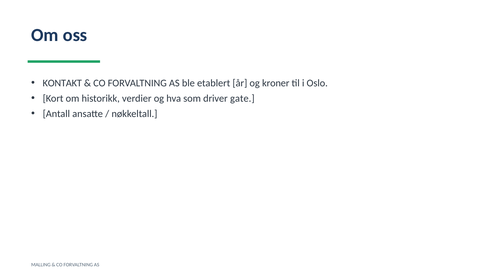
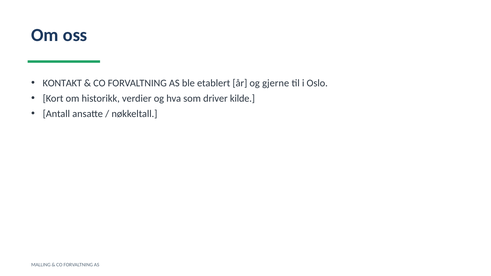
kroner: kroner -> gjerne
gate: gate -> kilde
